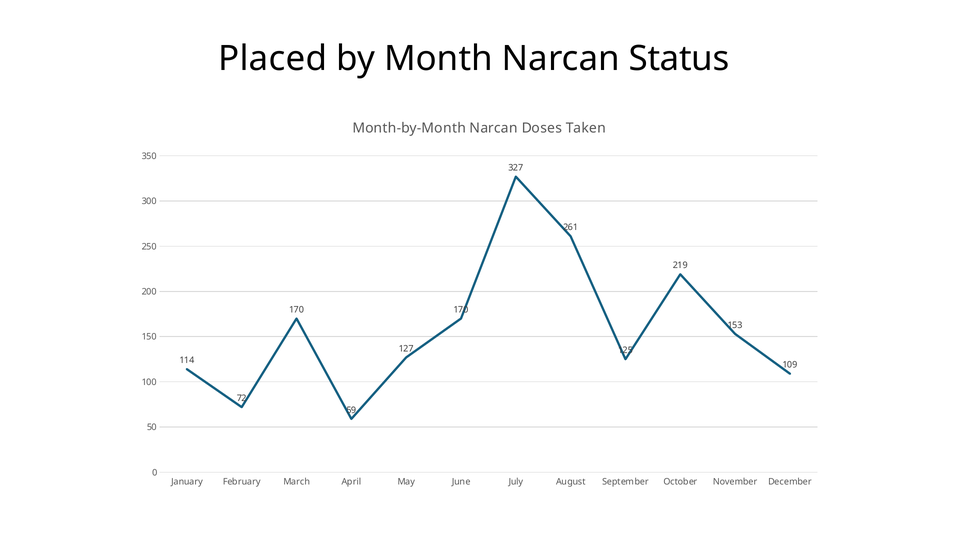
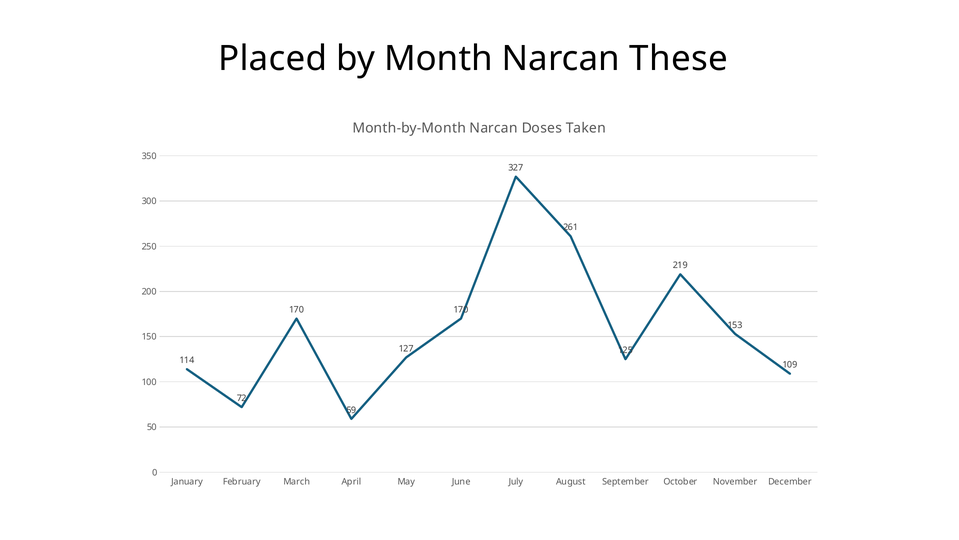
Status: Status -> These
